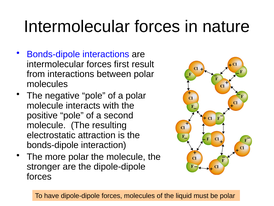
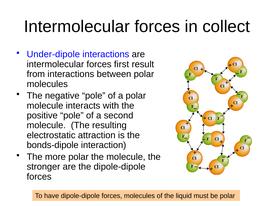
nature: nature -> collect
Bonds-dipole at (53, 54): Bonds-dipole -> Under-dipole
